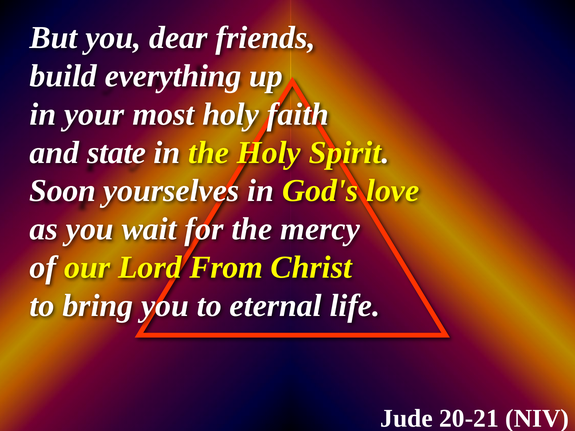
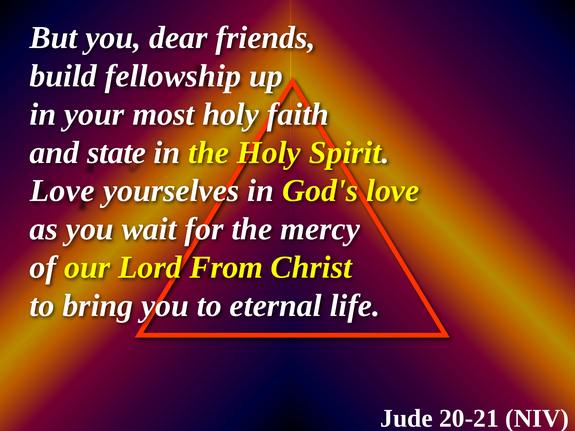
everything: everything -> fellowship
Soon at (63, 191): Soon -> Love
